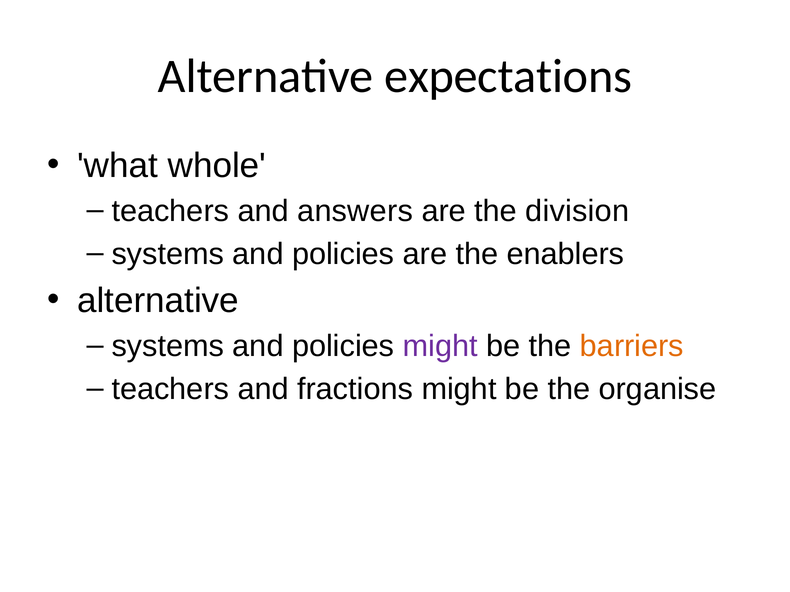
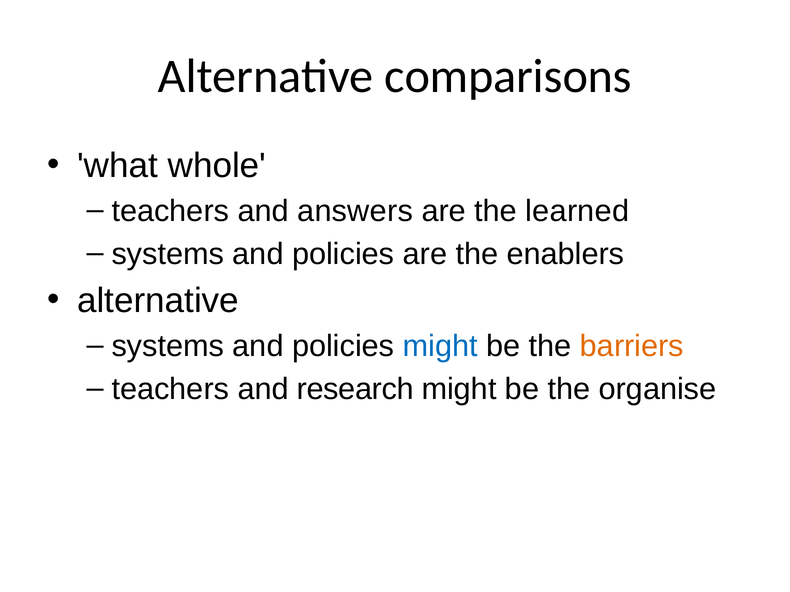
expectations: expectations -> comparisons
division: division -> learned
might at (440, 346) colour: purple -> blue
fractions: fractions -> research
